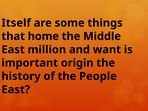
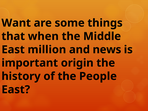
Itself: Itself -> Want
home: home -> when
want: want -> news
